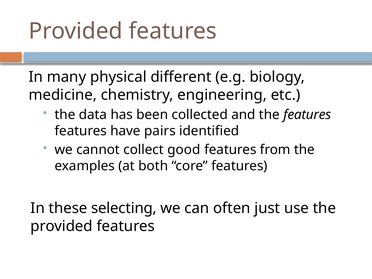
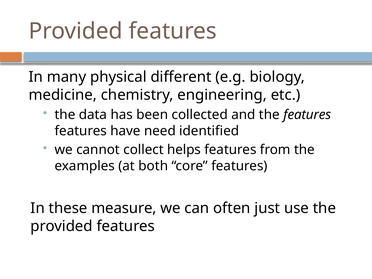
pairs: pairs -> need
good: good -> helps
selecting: selecting -> measure
